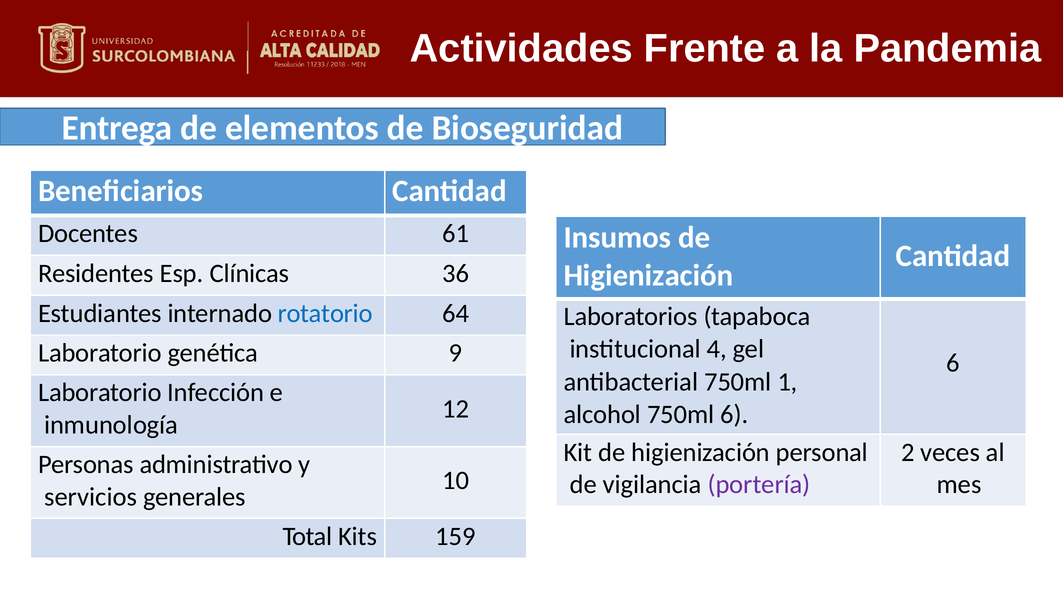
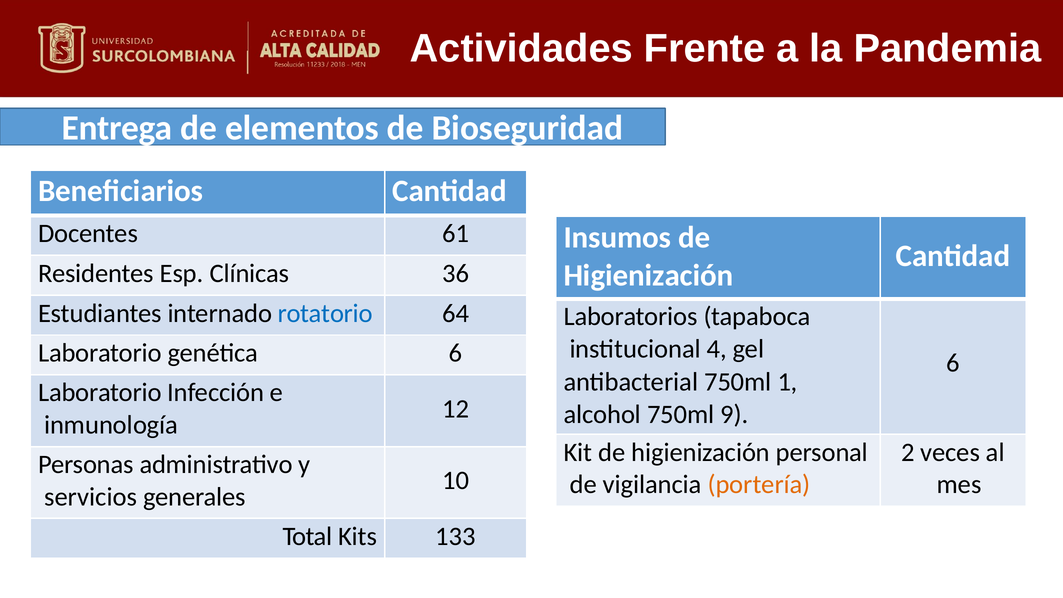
genética 9: 9 -> 6
750ml 6: 6 -> 9
portería colour: purple -> orange
159: 159 -> 133
